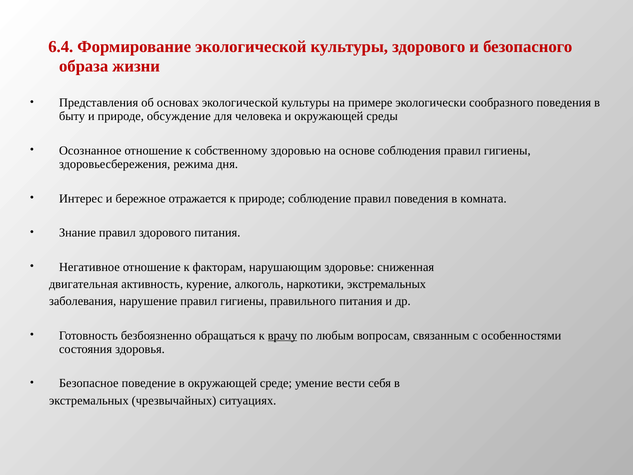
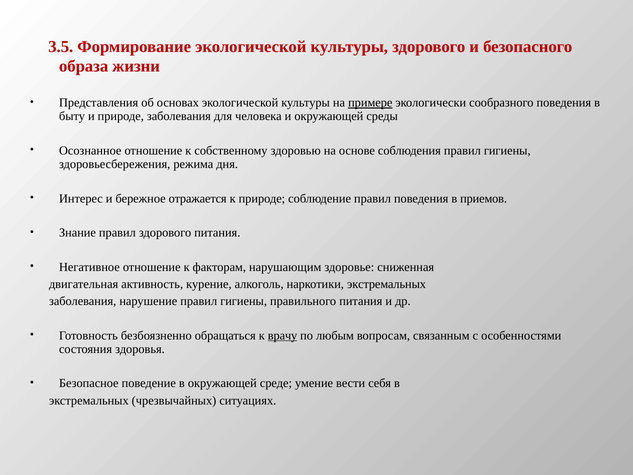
6.4: 6.4 -> 3.5
примере underline: none -> present
природе обсуждение: обсуждение -> заболевания
комната: комната -> приемов
